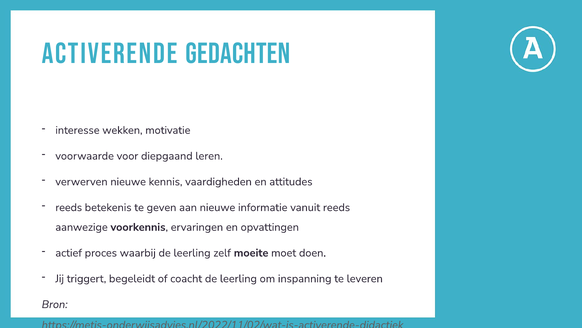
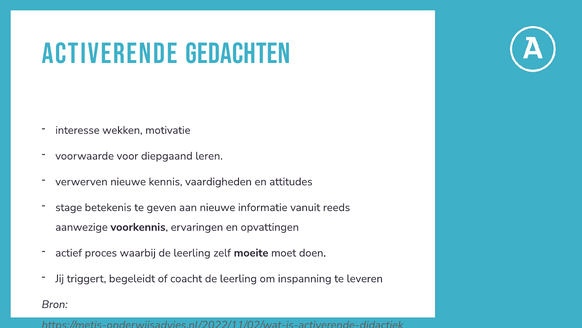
reeds at (69, 207): reeds -> stage
